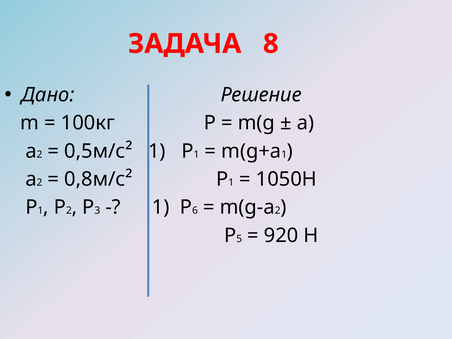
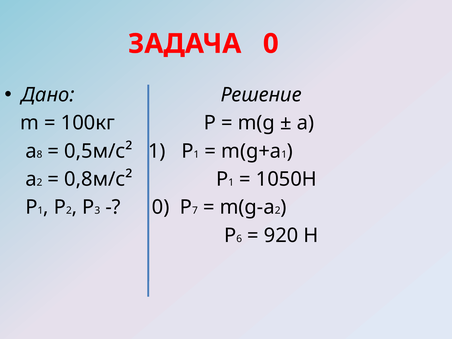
ЗАДАЧА 8: 8 -> 0
2 at (39, 154): 2 -> 8
1 at (161, 207): 1 -> 0
6: 6 -> 7
5: 5 -> 6
